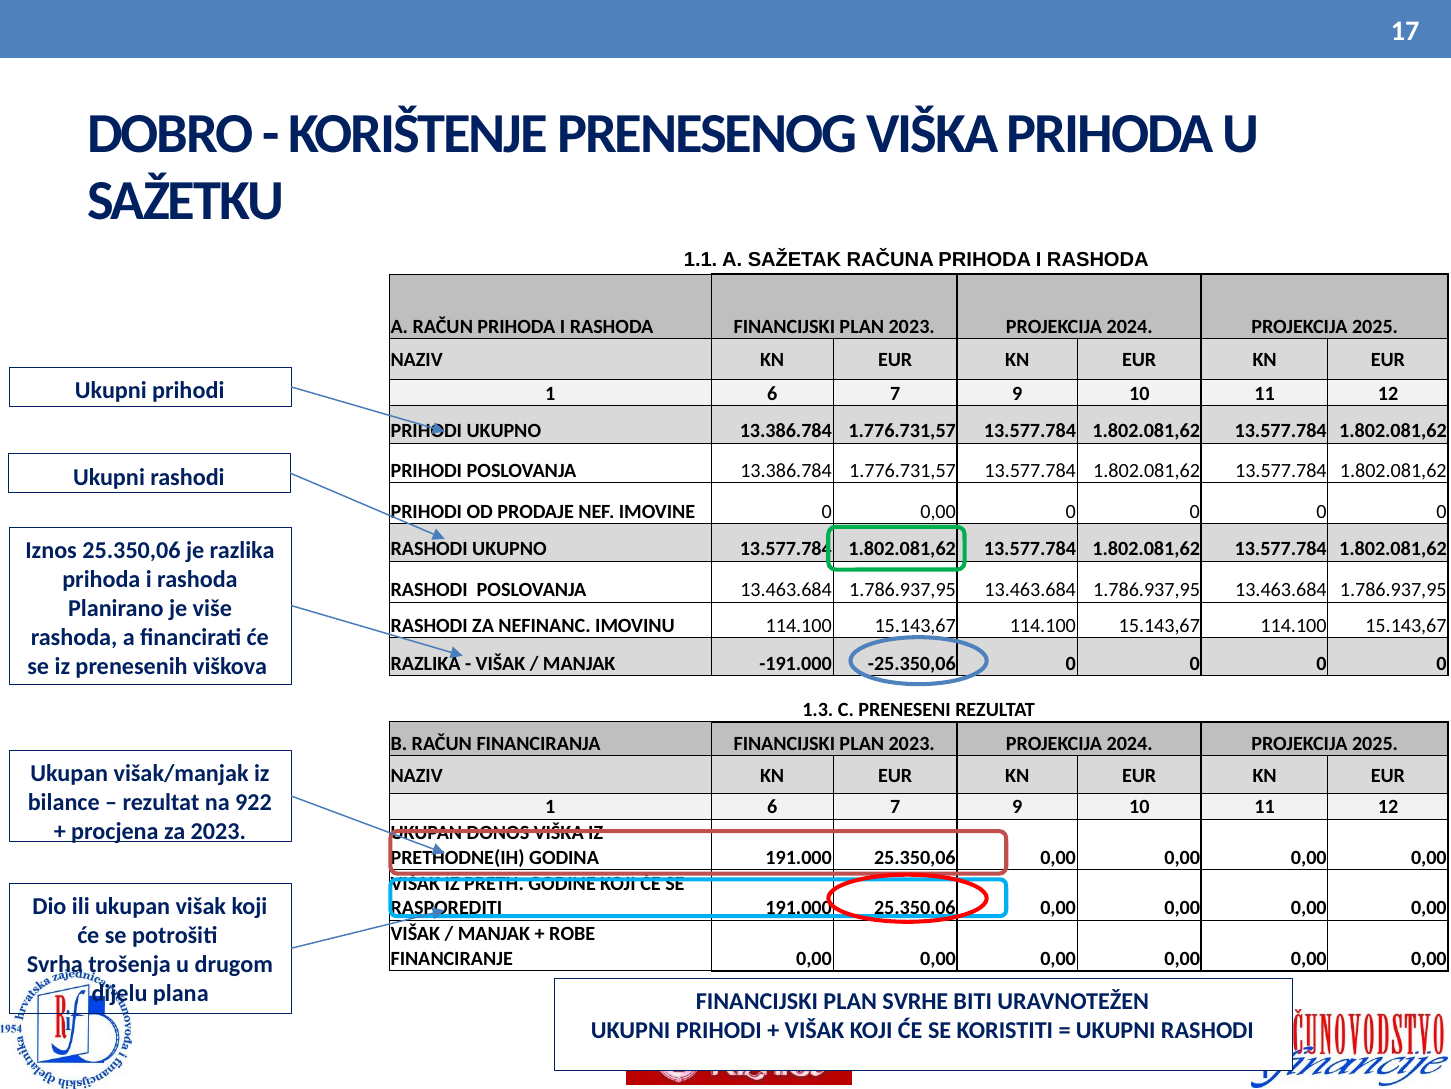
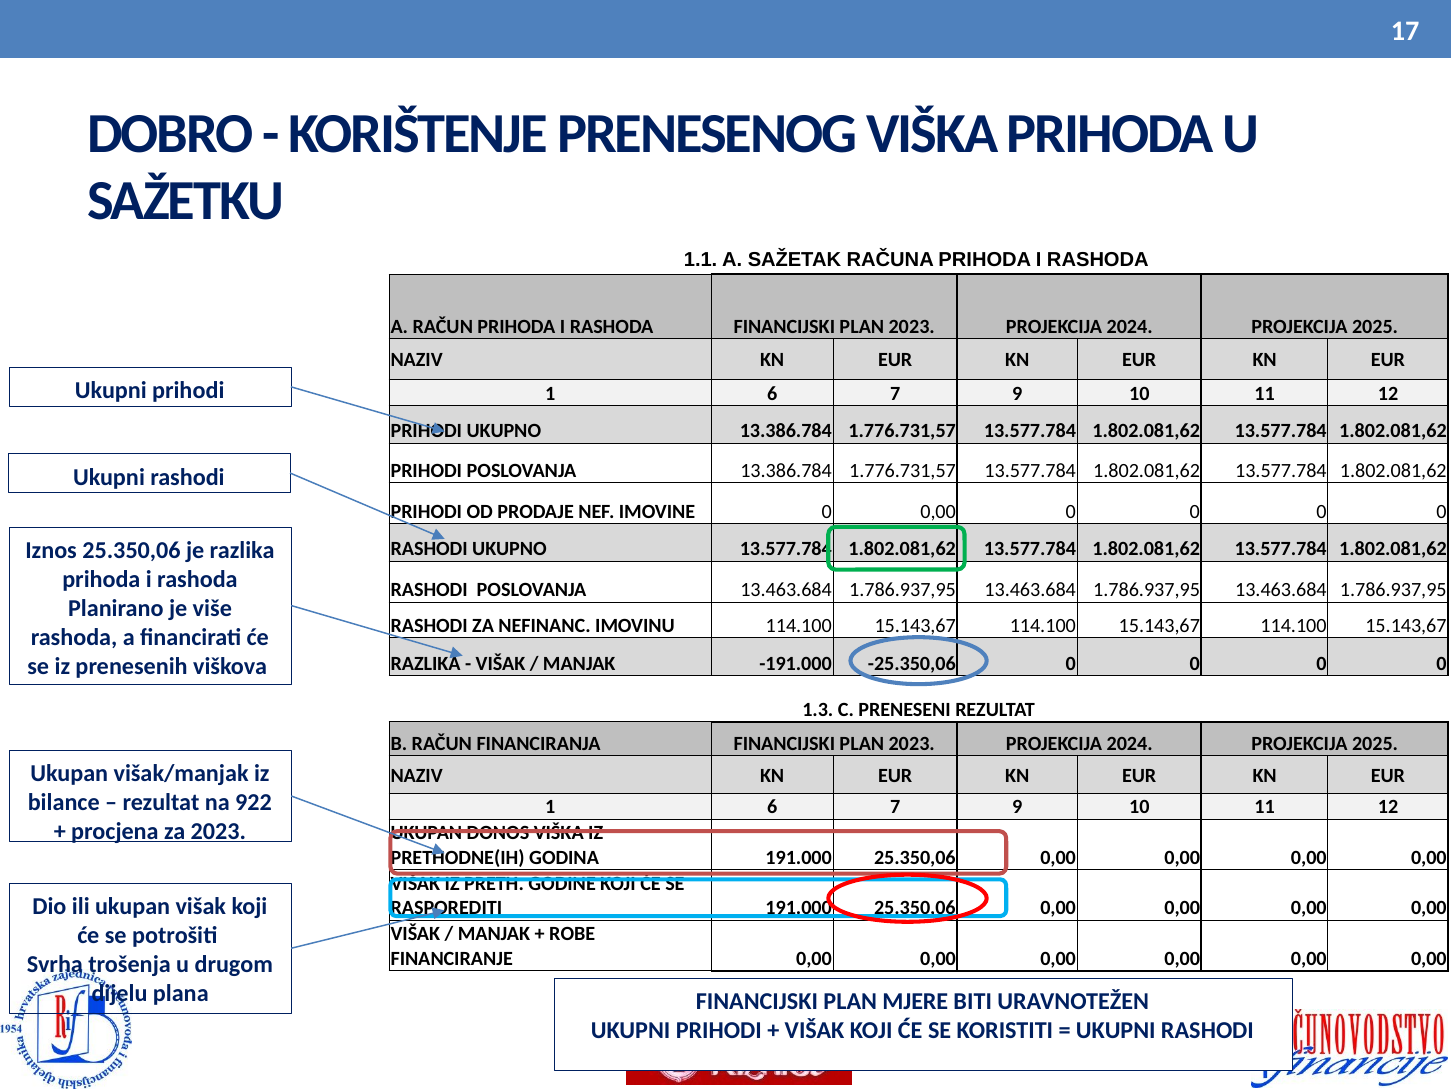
SVRHE: SVRHE -> MJERE
